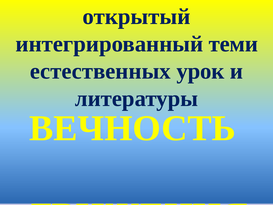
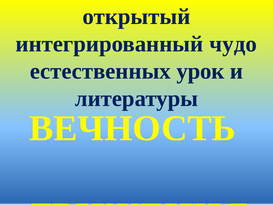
теми: теми -> чудо
